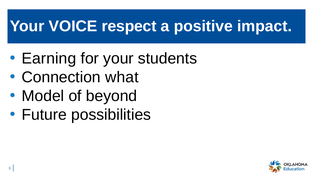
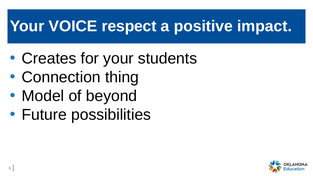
Earning: Earning -> Creates
what: what -> thing
